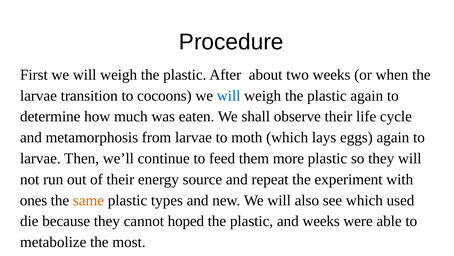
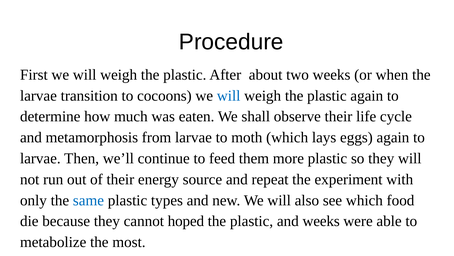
ones: ones -> only
same colour: orange -> blue
used: used -> food
